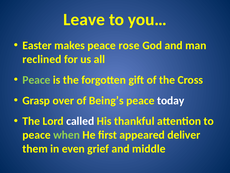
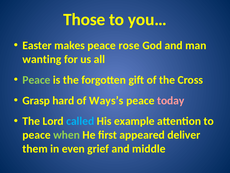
Leave: Leave -> Those
reclined: reclined -> wanting
over: over -> hard
Being’s: Being’s -> Ways’s
today colour: white -> pink
called colour: white -> light blue
thankful: thankful -> example
